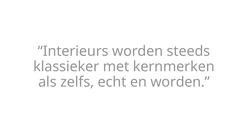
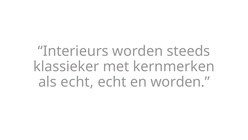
als zelfs: zelfs -> echt
